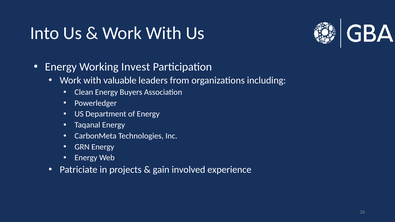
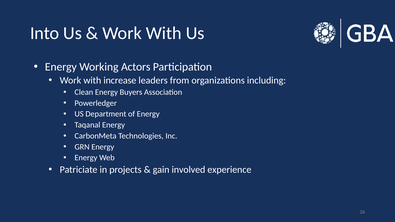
Invest: Invest -> Actors
valuable: valuable -> increase
